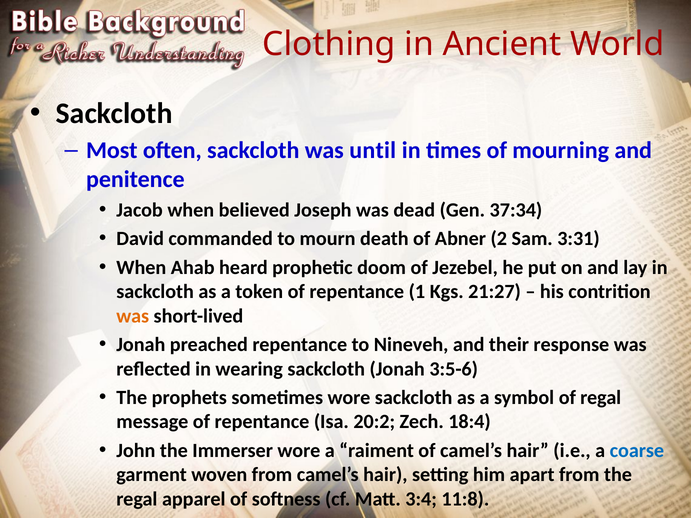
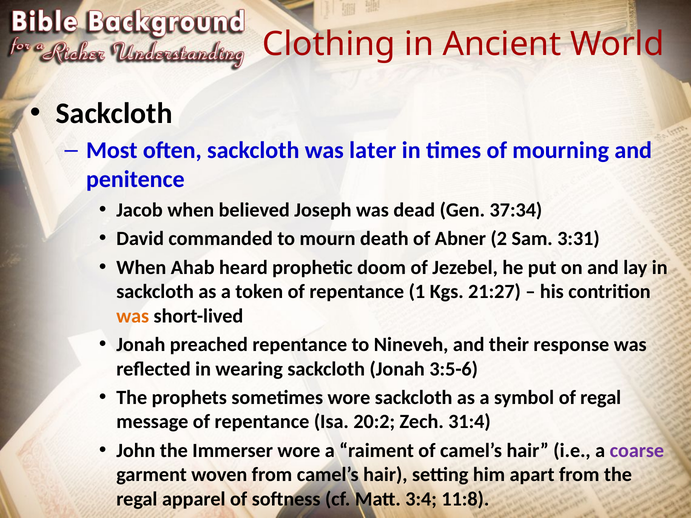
until: until -> later
18:4: 18:4 -> 31:4
coarse colour: blue -> purple
